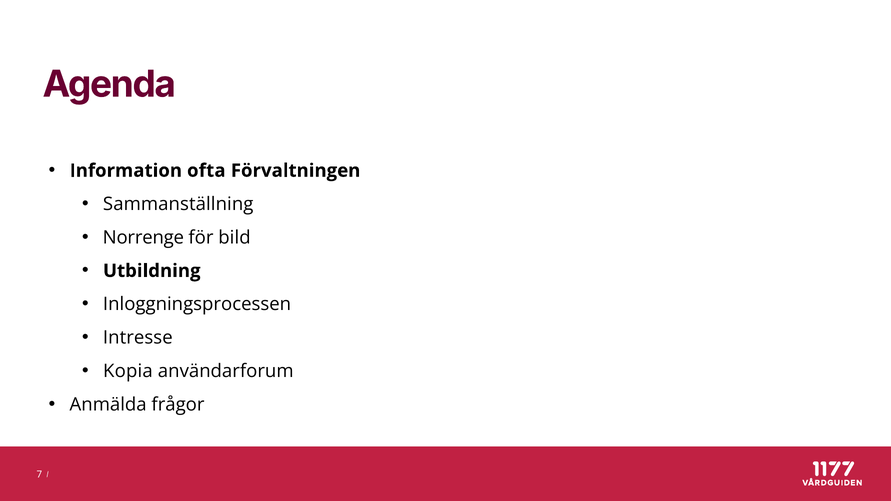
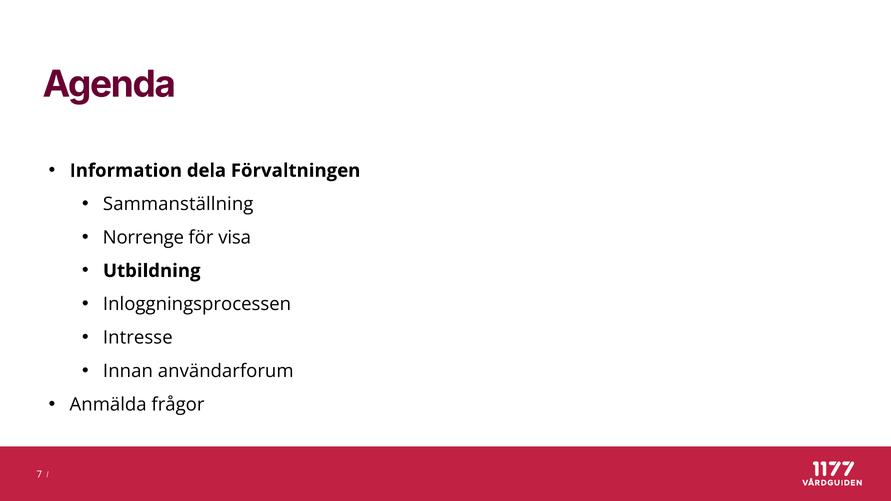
ofta: ofta -> dela
bild: bild -> visa
Kopia: Kopia -> Innan
